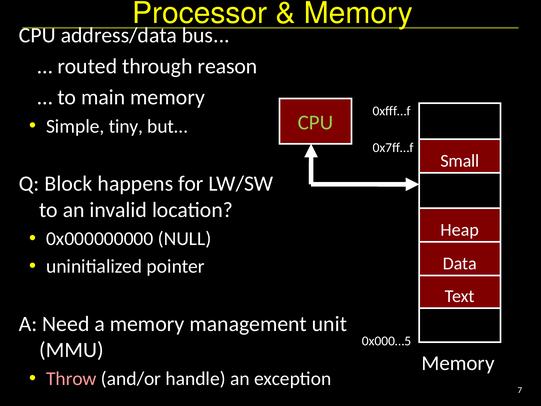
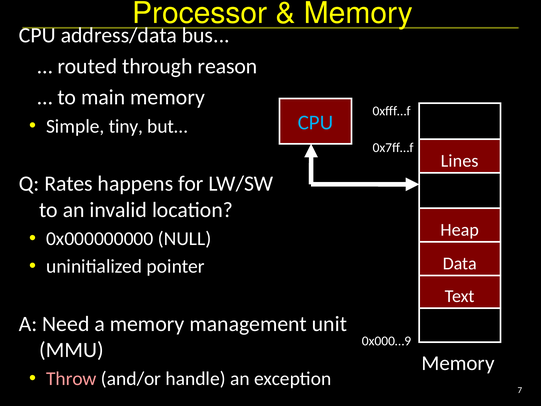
CPU at (316, 123) colour: light green -> light blue
Small: Small -> Lines
Block: Block -> Rates
0x000…5: 0x000…5 -> 0x000…9
